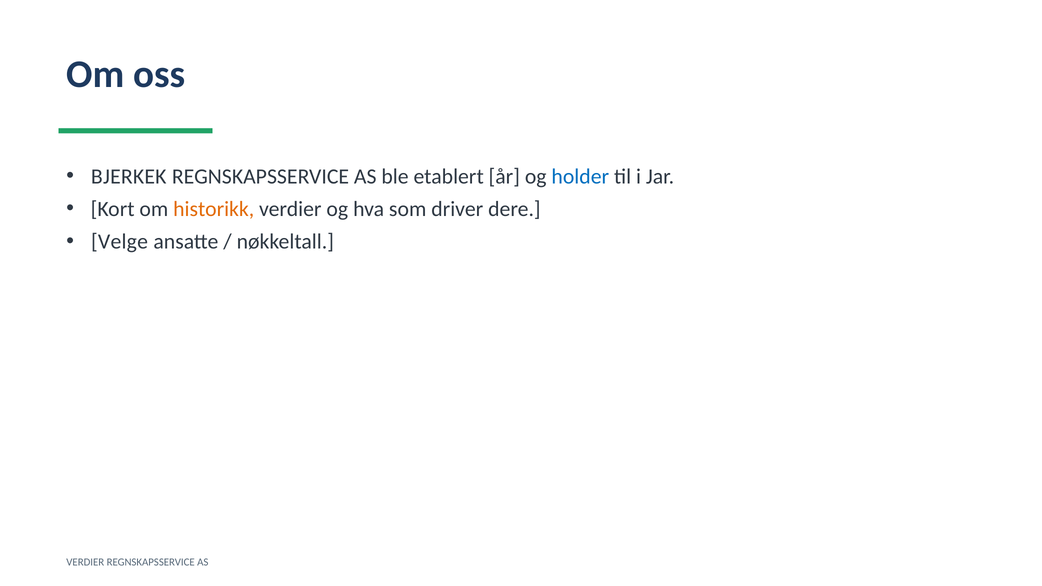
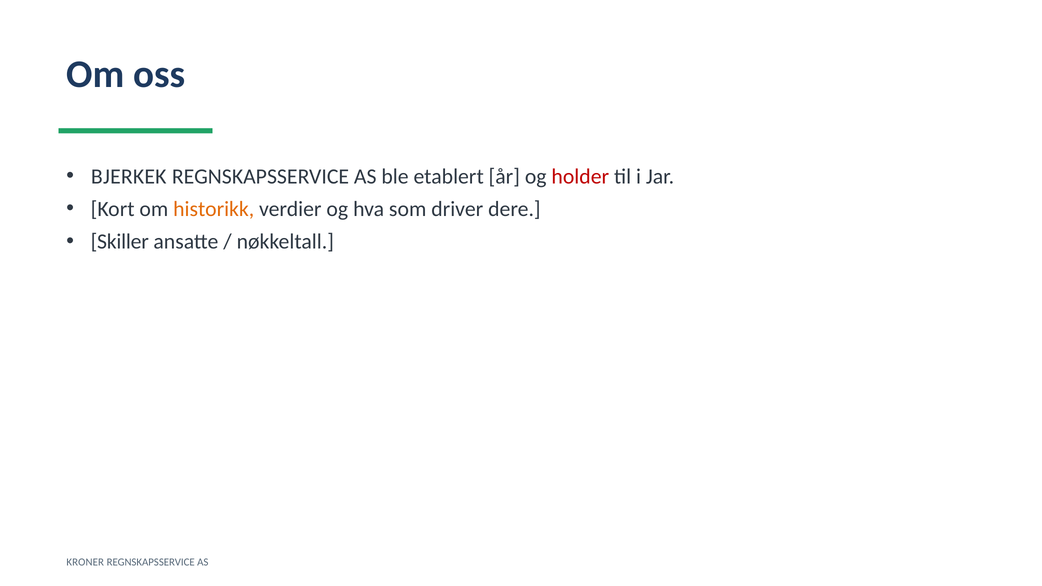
holder colour: blue -> red
Velge: Velge -> Skiller
VERDIER at (85, 562): VERDIER -> KRONER
